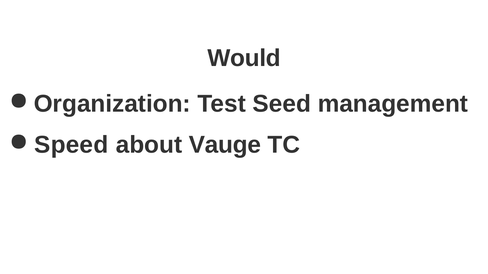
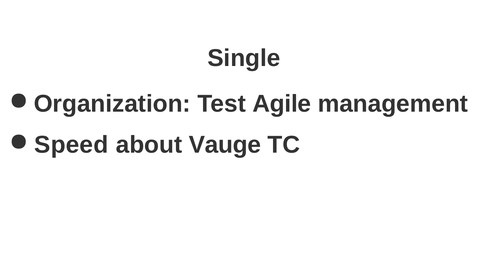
Would: Would -> Single
Seed: Seed -> Agile
